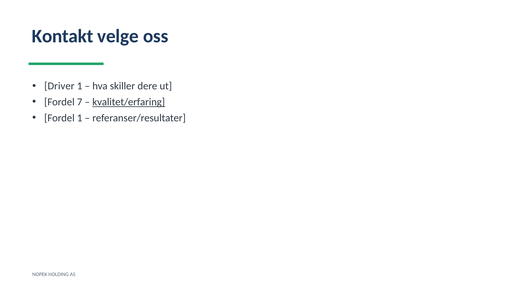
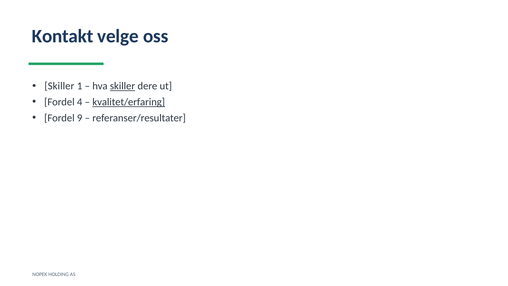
Driver at (59, 86): Driver -> Skiller
skiller at (123, 86) underline: none -> present
7: 7 -> 4
Fordel 1: 1 -> 9
